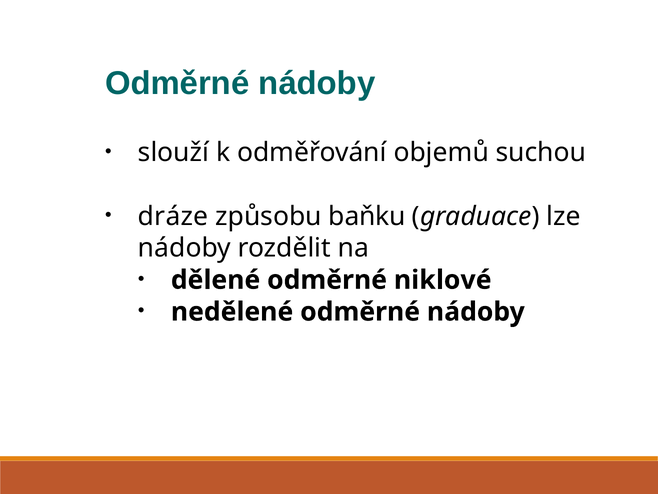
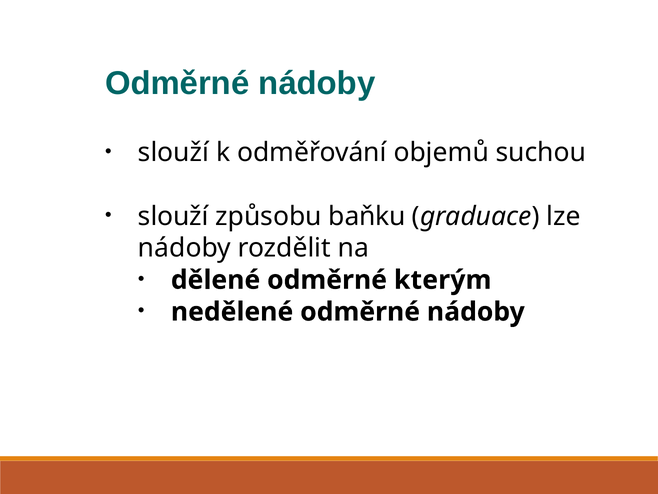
dráze at (173, 216): dráze -> slouží
niklové: niklové -> kterým
